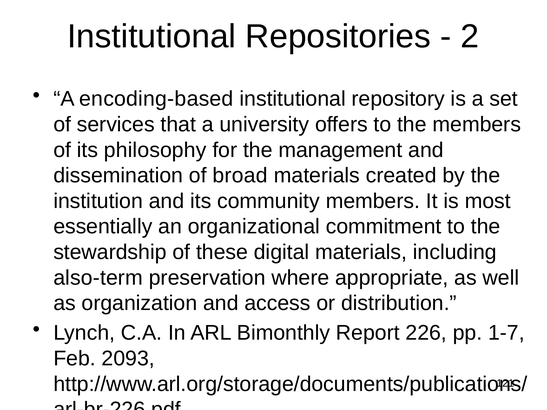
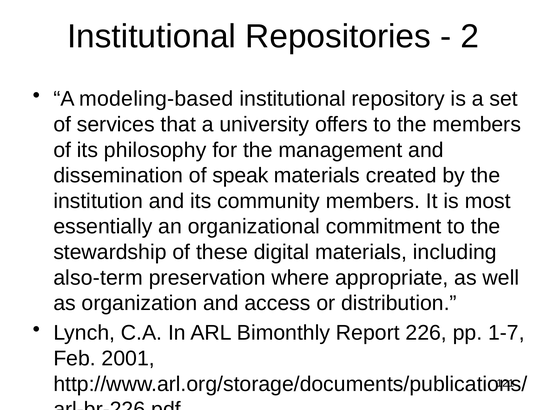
encoding-based: encoding-based -> modeling-based
broad: broad -> speak
2093: 2093 -> 2001
